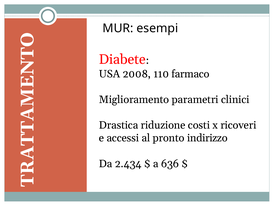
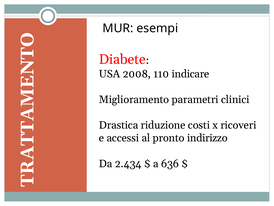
farmaco: farmaco -> indicare
